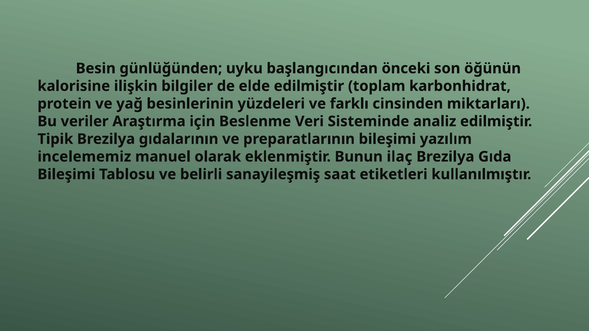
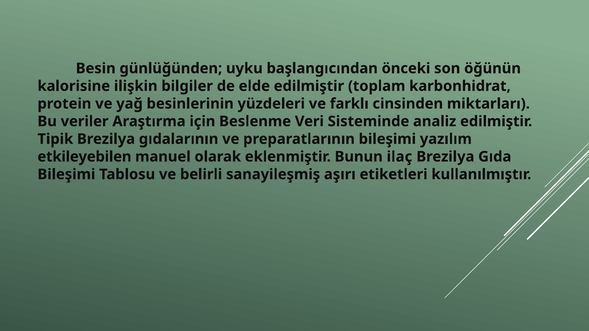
incelememiz: incelememiz -> etkileyebilen
saat: saat -> aşırı
